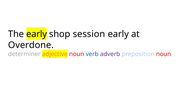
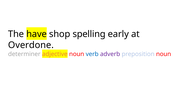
The early: early -> have
session: session -> spelling
